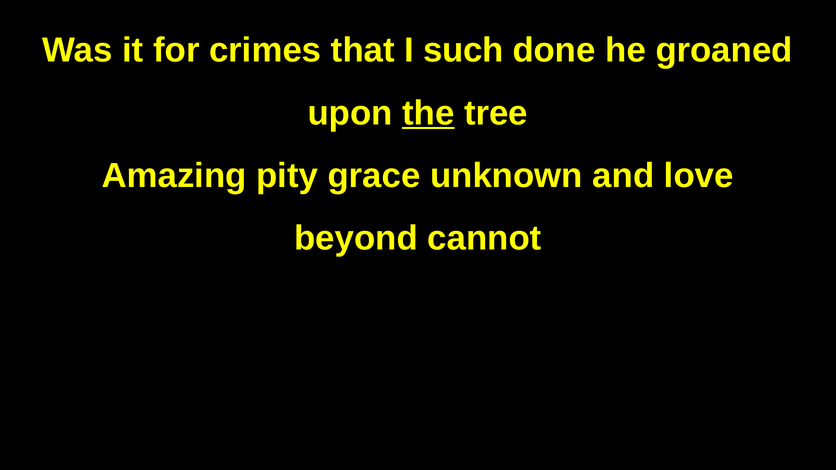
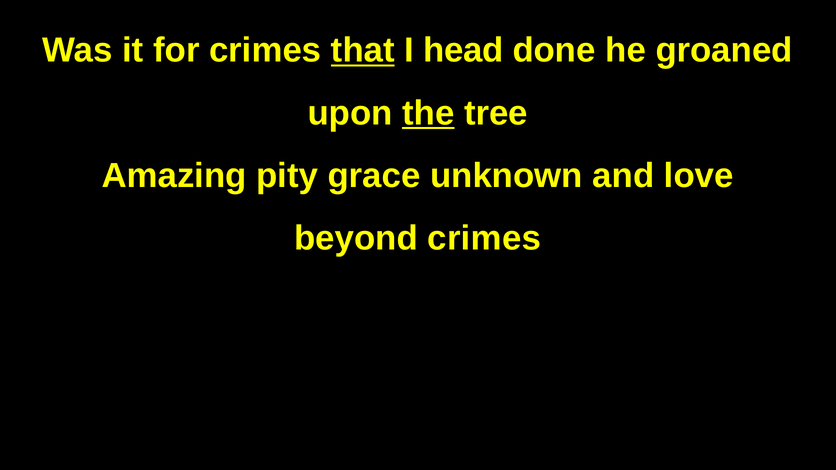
that underline: none -> present
such: such -> head
beyond cannot: cannot -> crimes
